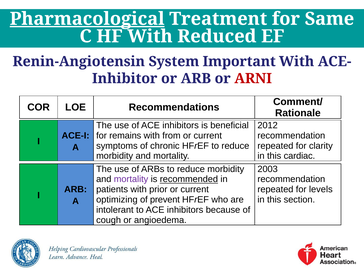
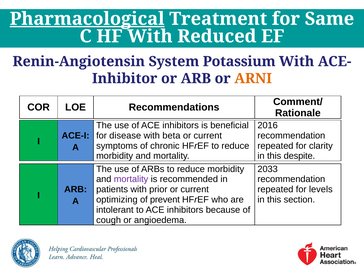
Important: Important -> Potassium
ARNI colour: red -> orange
2012: 2012 -> 2016
remains: remains -> disease
from: from -> beta
cardiac: cardiac -> despite
2003: 2003 -> 2033
recommended underline: present -> none
